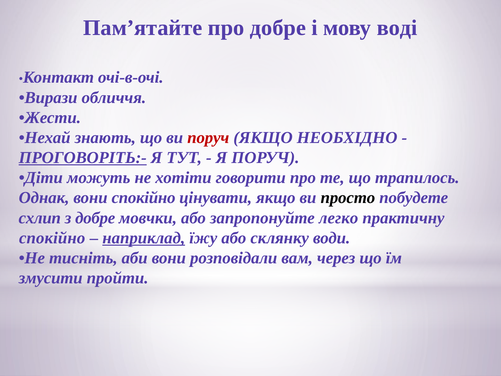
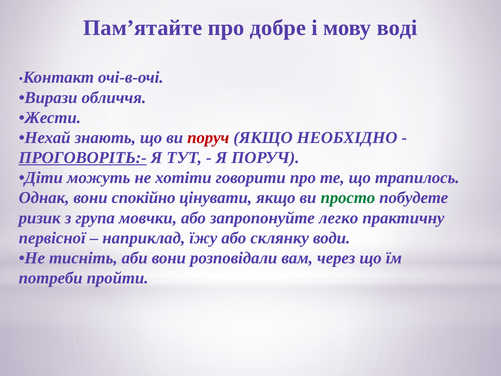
просто colour: black -> green
схлип: схлип -> ризик
з добре: добре -> група
спокійно at (52, 238): спокійно -> первісної
наприклад underline: present -> none
змусити: змусити -> потреби
